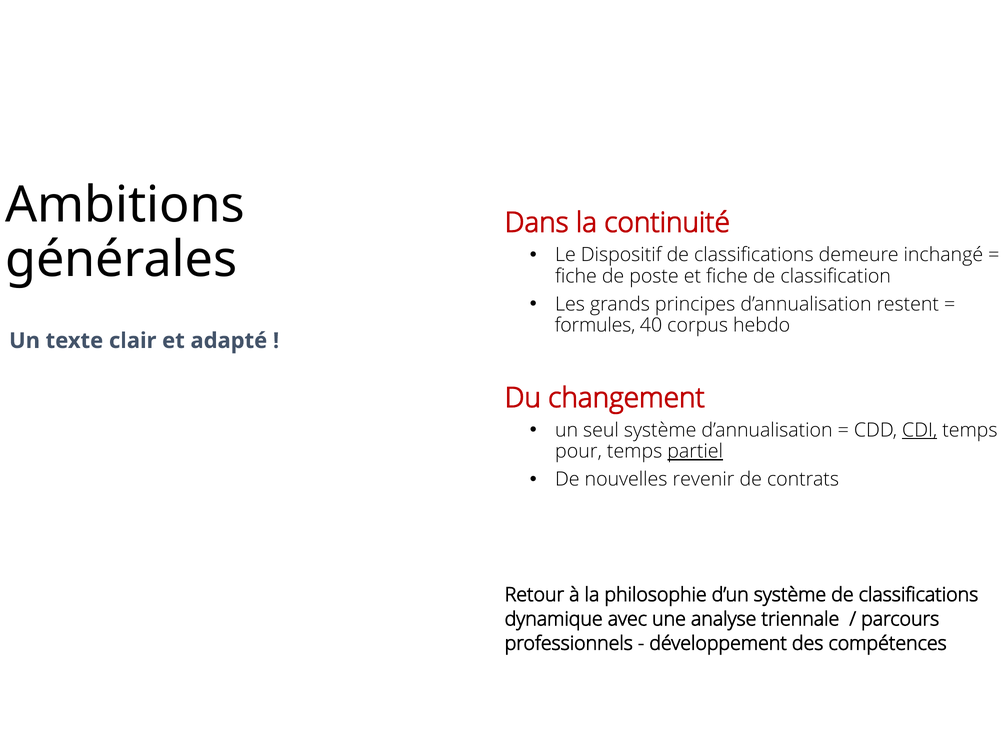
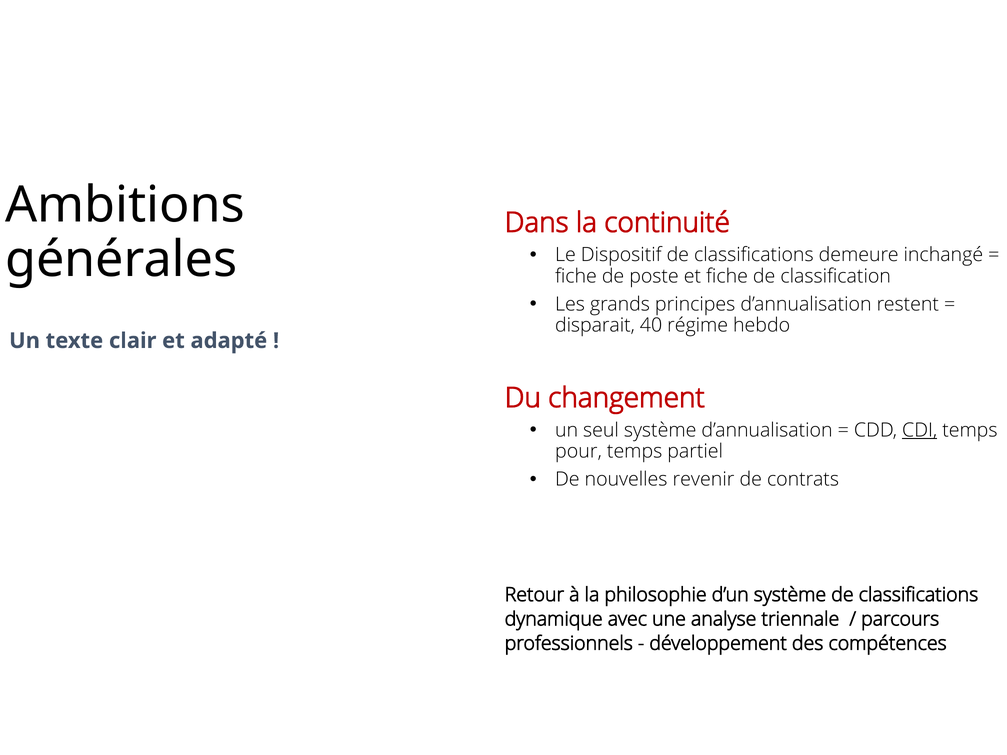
formules: formules -> disparait
corpus: corpus -> régime
partiel underline: present -> none
